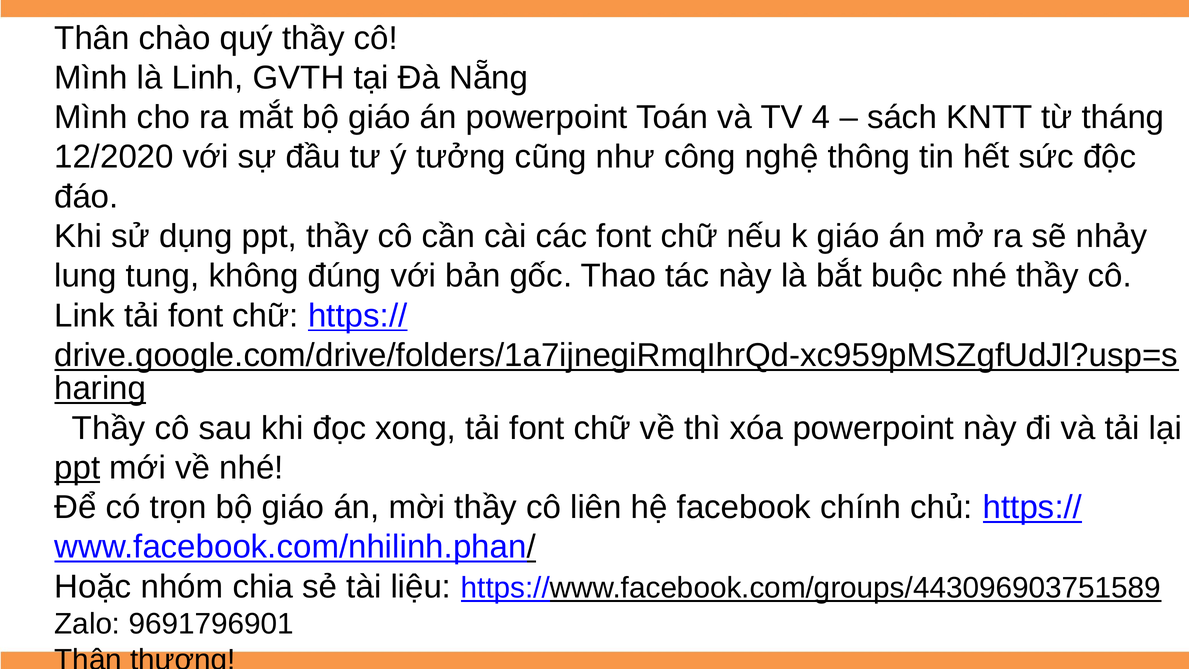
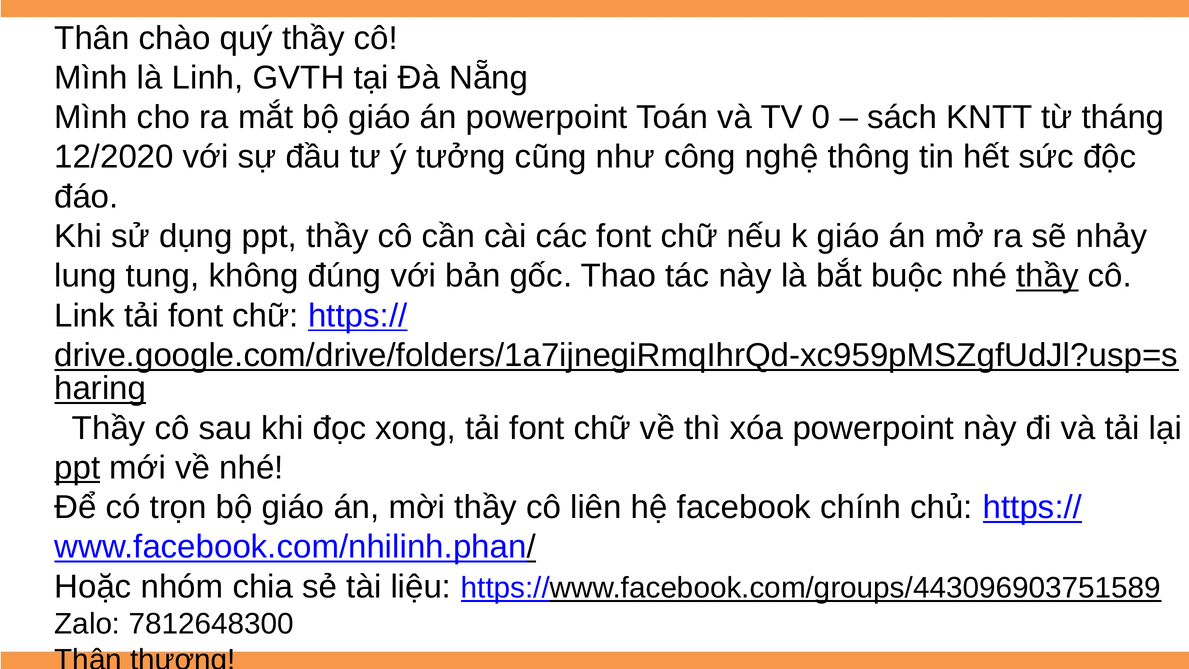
4: 4 -> 0
thầy at (1047, 276) underline: none -> present
9691796901: 9691796901 -> 7812648300
